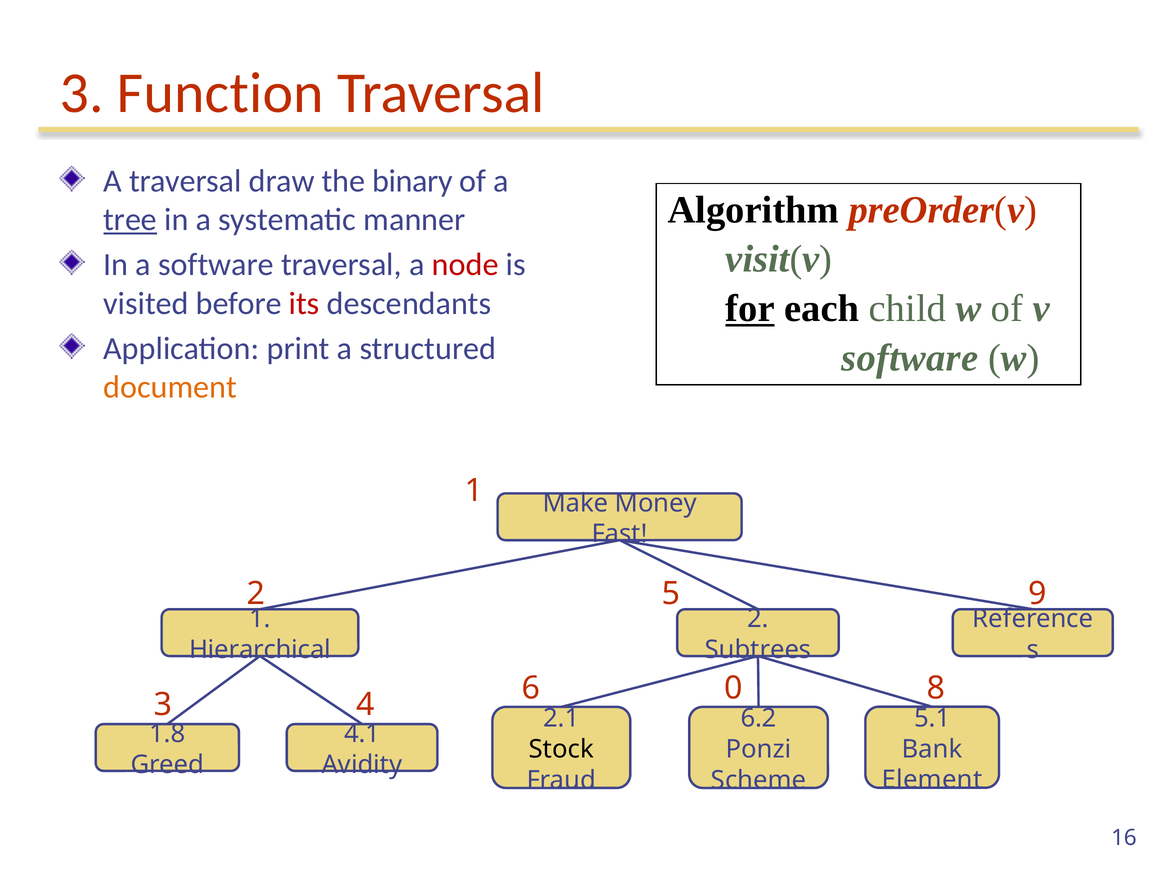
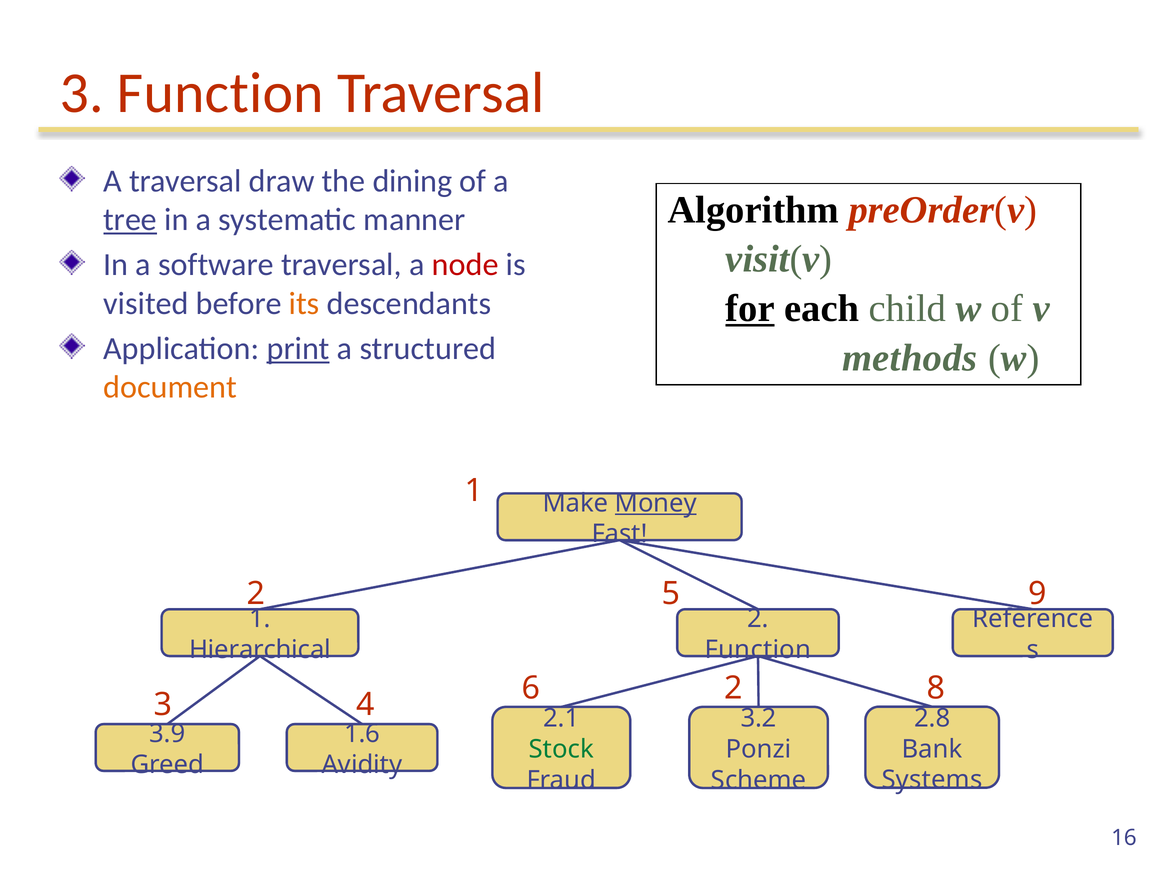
binary: binary -> dining
its colour: red -> orange
print underline: none -> present
software at (910, 358): software -> methods
Money underline: none -> present
Subtrees at (758, 649): Subtrees -> Function
6 0: 0 -> 2
5.1: 5.1 -> 2.8
6.2: 6.2 -> 3.2
1.8: 1.8 -> 3.9
4.1: 4.1 -> 1.6
Stock colour: black -> green
Element: Element -> Systems
